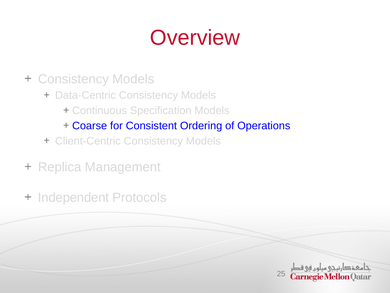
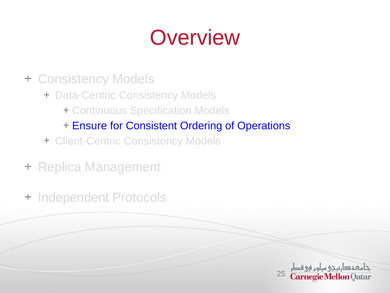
Coarse: Coarse -> Ensure
